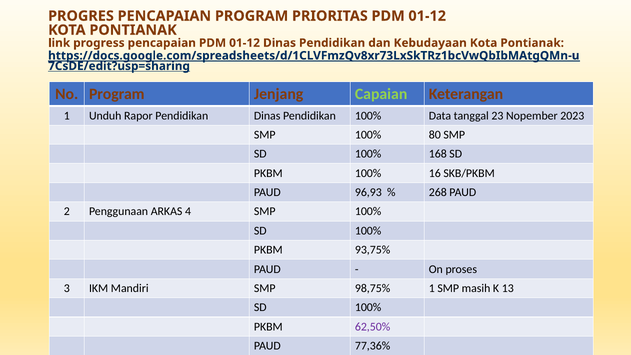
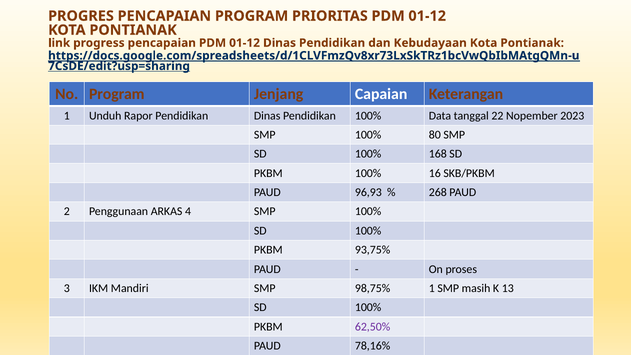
Capaian colour: light green -> white
23: 23 -> 22
77,36%: 77,36% -> 78,16%
